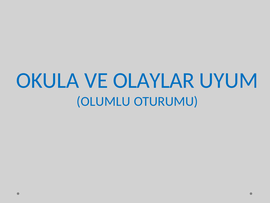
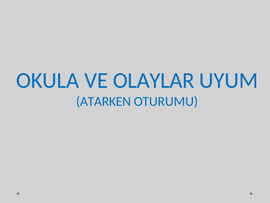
OLUMLU: OLUMLU -> ATARKEN
